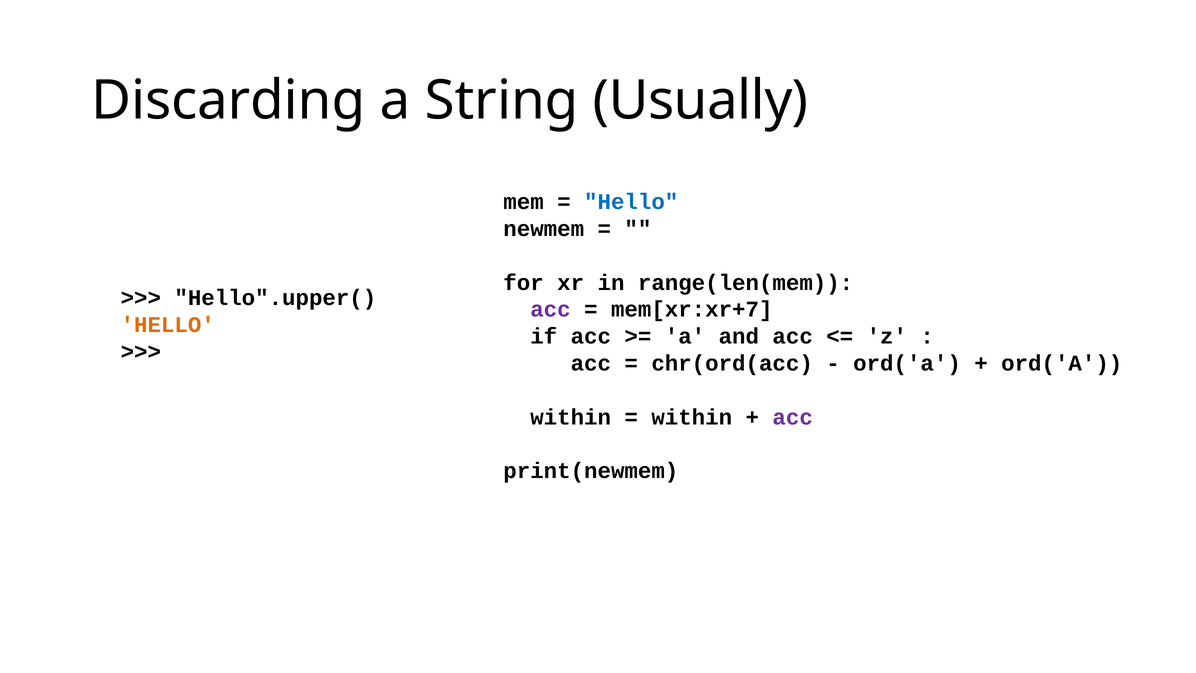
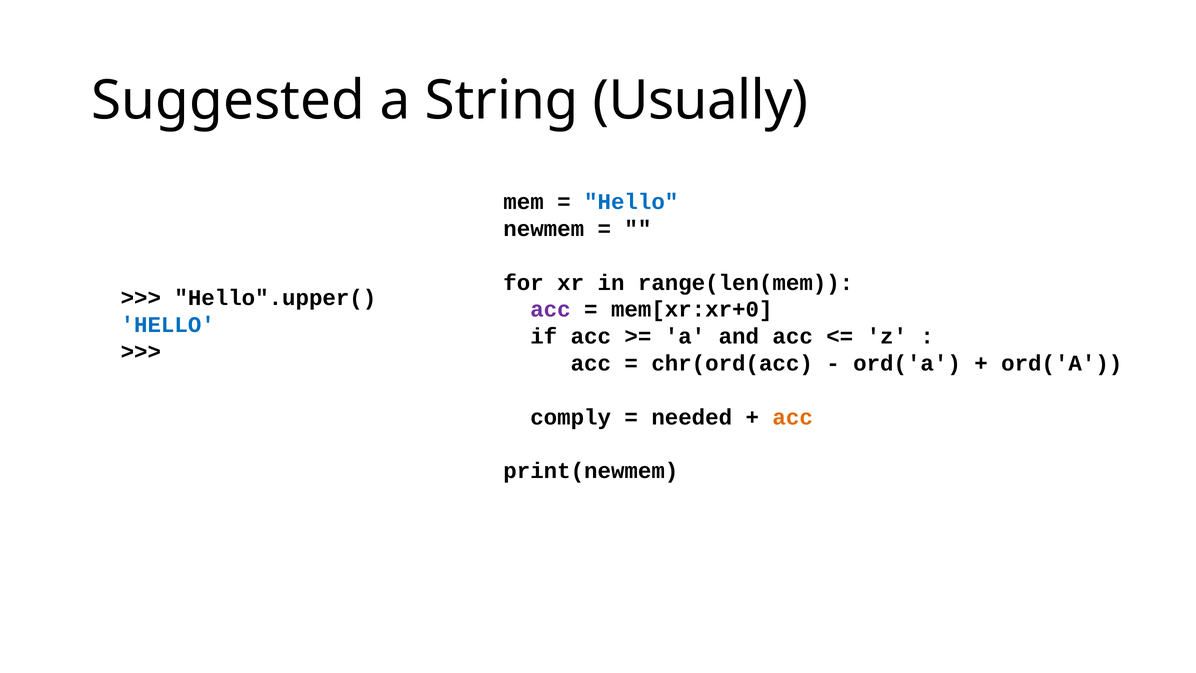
Discarding: Discarding -> Suggested
mem[xr:xr+7: mem[xr:xr+7 -> mem[xr:xr+0
HELLO at (168, 325) colour: orange -> blue
within at (571, 417): within -> comply
within at (692, 417): within -> needed
acc at (793, 417) colour: purple -> orange
